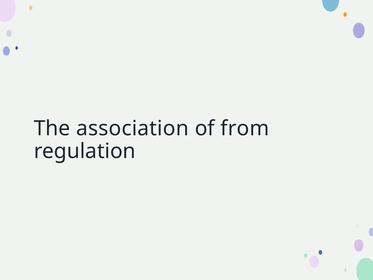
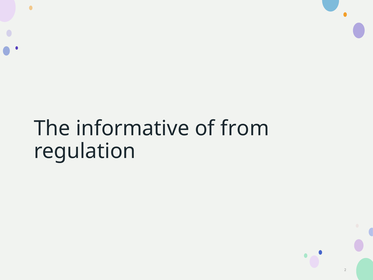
association: association -> informative
